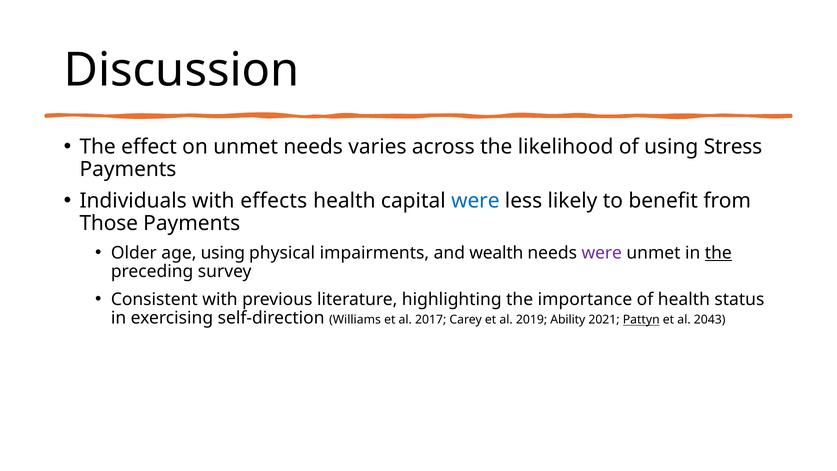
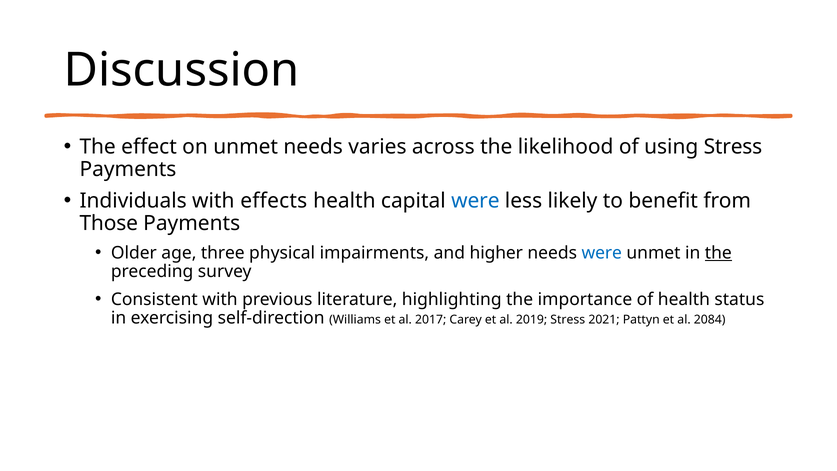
age using: using -> three
wealth: wealth -> higher
were at (602, 253) colour: purple -> blue
2019 Ability: Ability -> Stress
Pattyn underline: present -> none
2043: 2043 -> 2084
